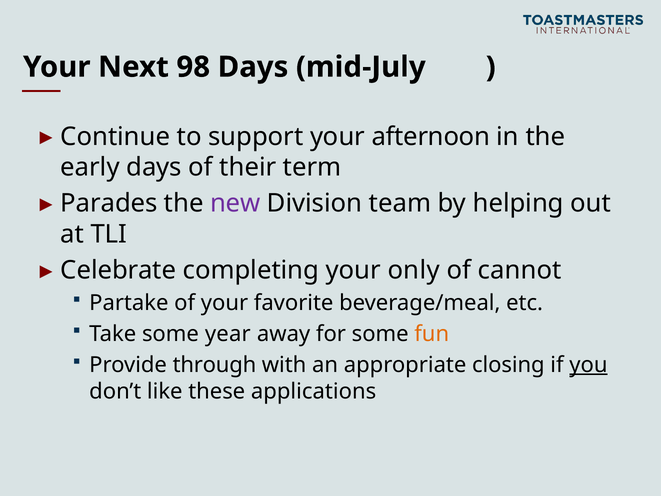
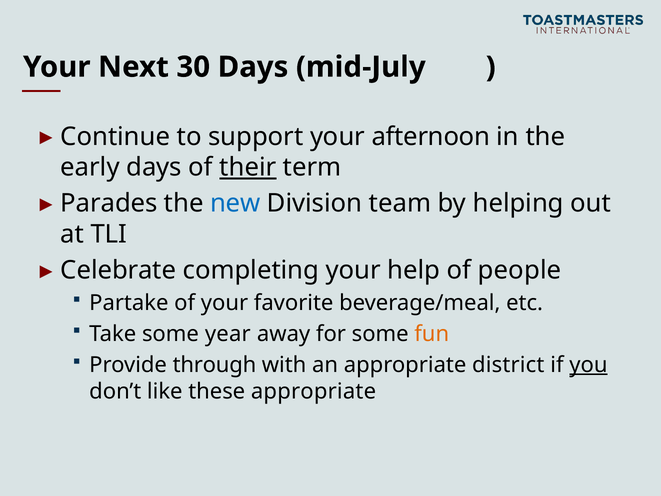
98: 98 -> 30
their underline: none -> present
new colour: purple -> blue
only: only -> help
cannot: cannot -> people
closing: closing -> district
these applications: applications -> appropriate
